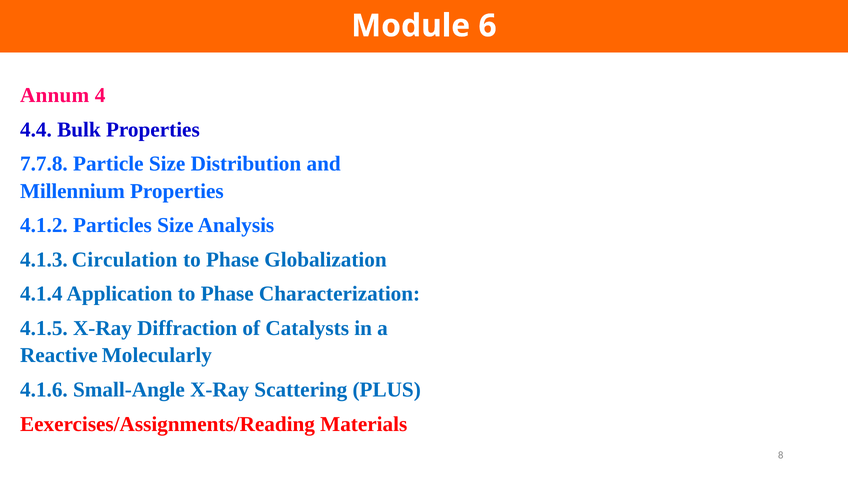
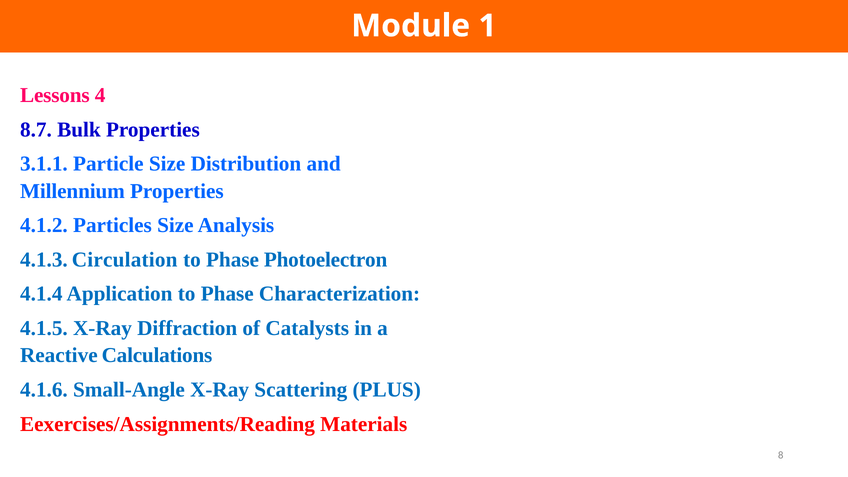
6: 6 -> 1
Annum: Annum -> Lessons
4.4: 4.4 -> 8.7
7.7.8: 7.7.8 -> 3.1.1
Globalization: Globalization -> Photoelectron
Molecularly: Molecularly -> Calculations
